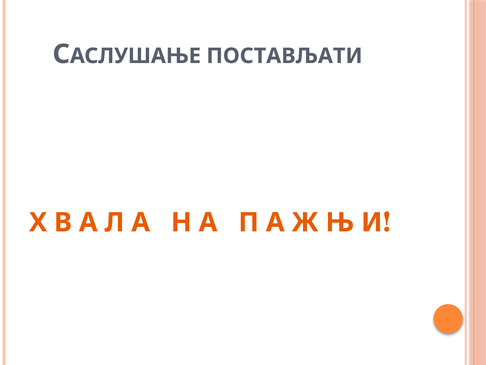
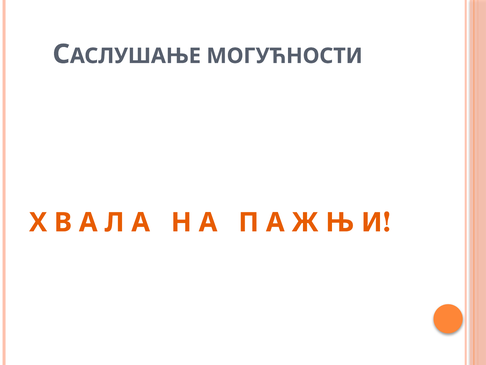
ПОСТАВЉАТИ: ПОСТАВЉАТИ -> МОГУЋНОСТИ
